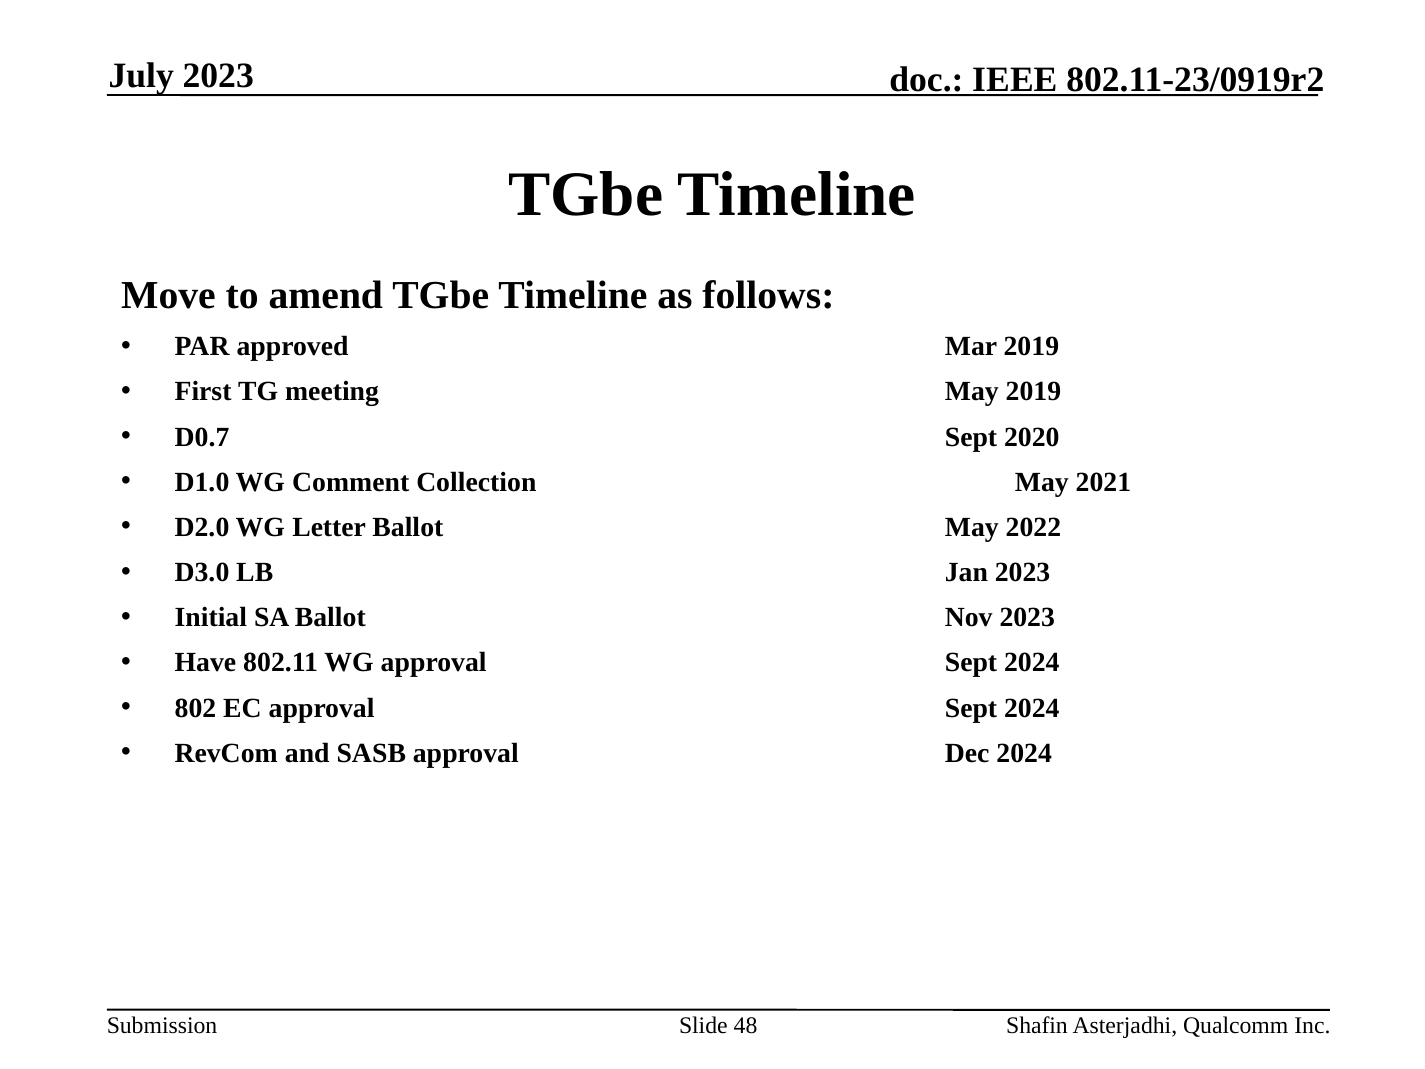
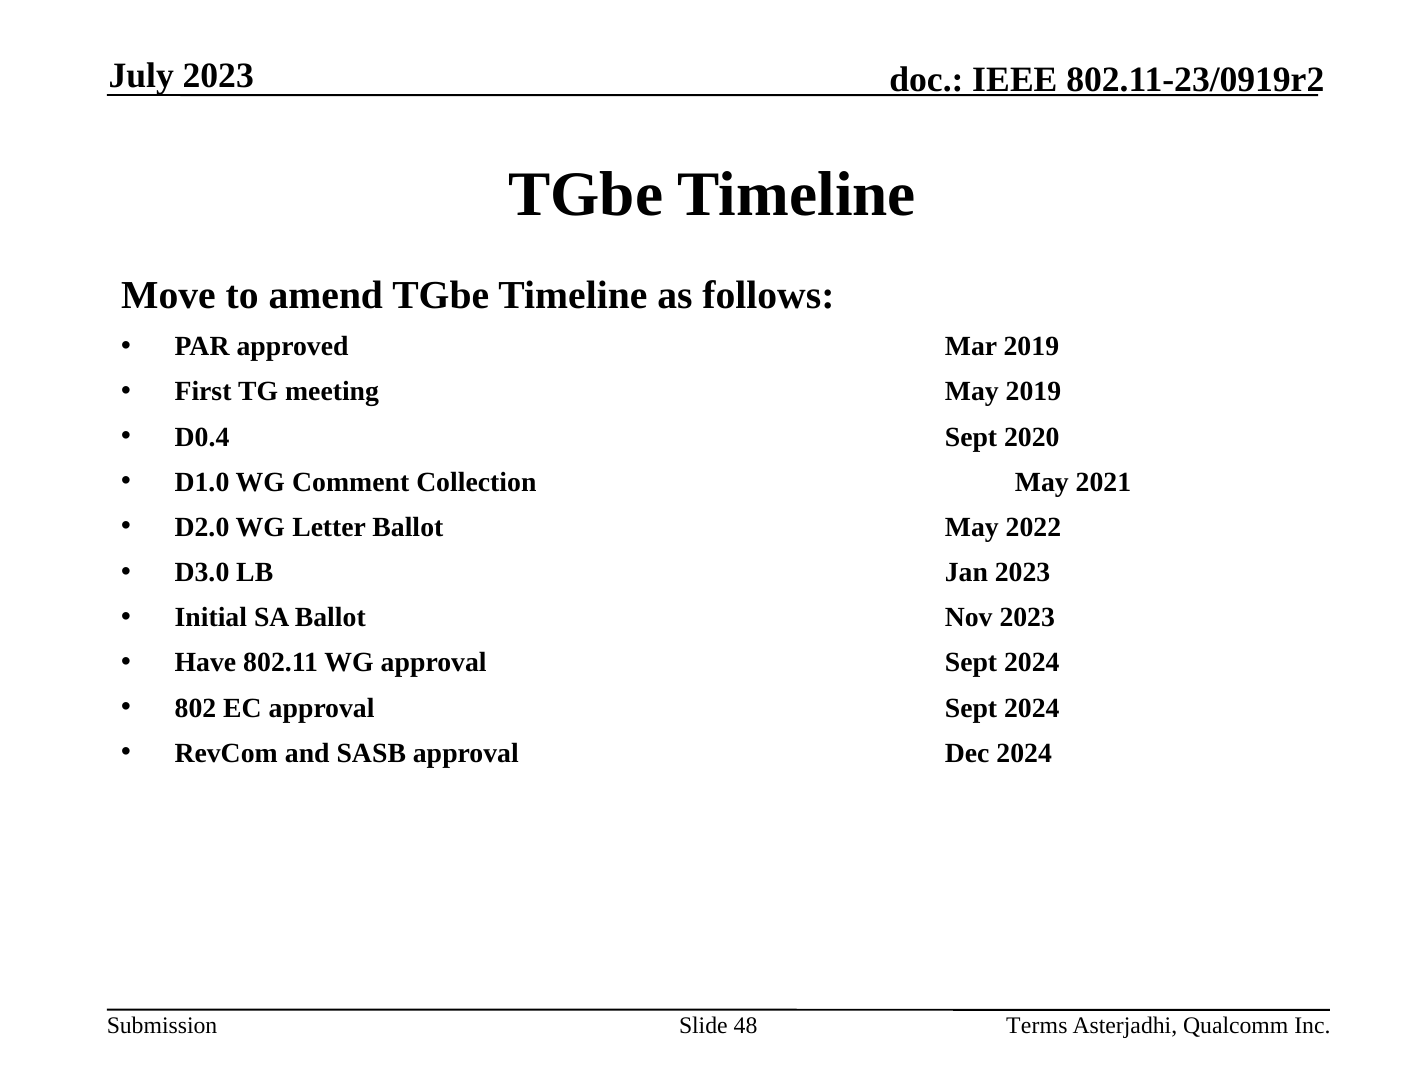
D0.7: D0.7 -> D0.4
Shafin: Shafin -> Terms
